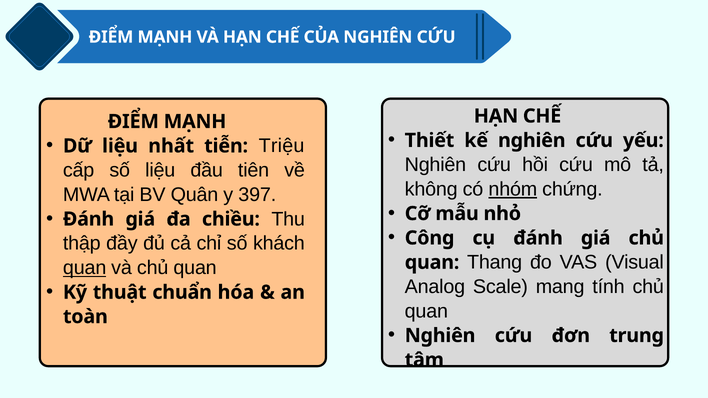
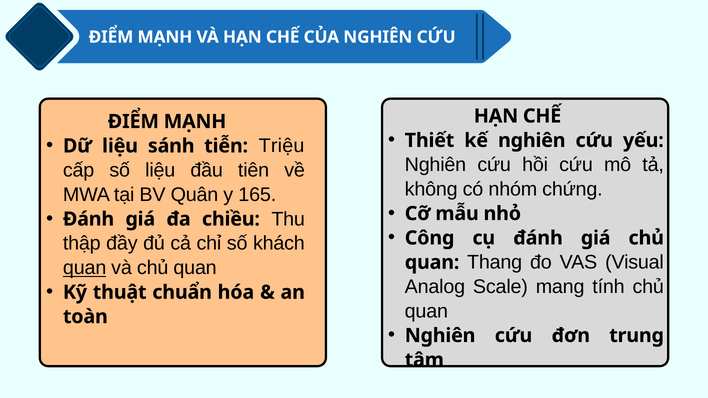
nhất: nhất -> sánh
nhóm underline: present -> none
397: 397 -> 165
